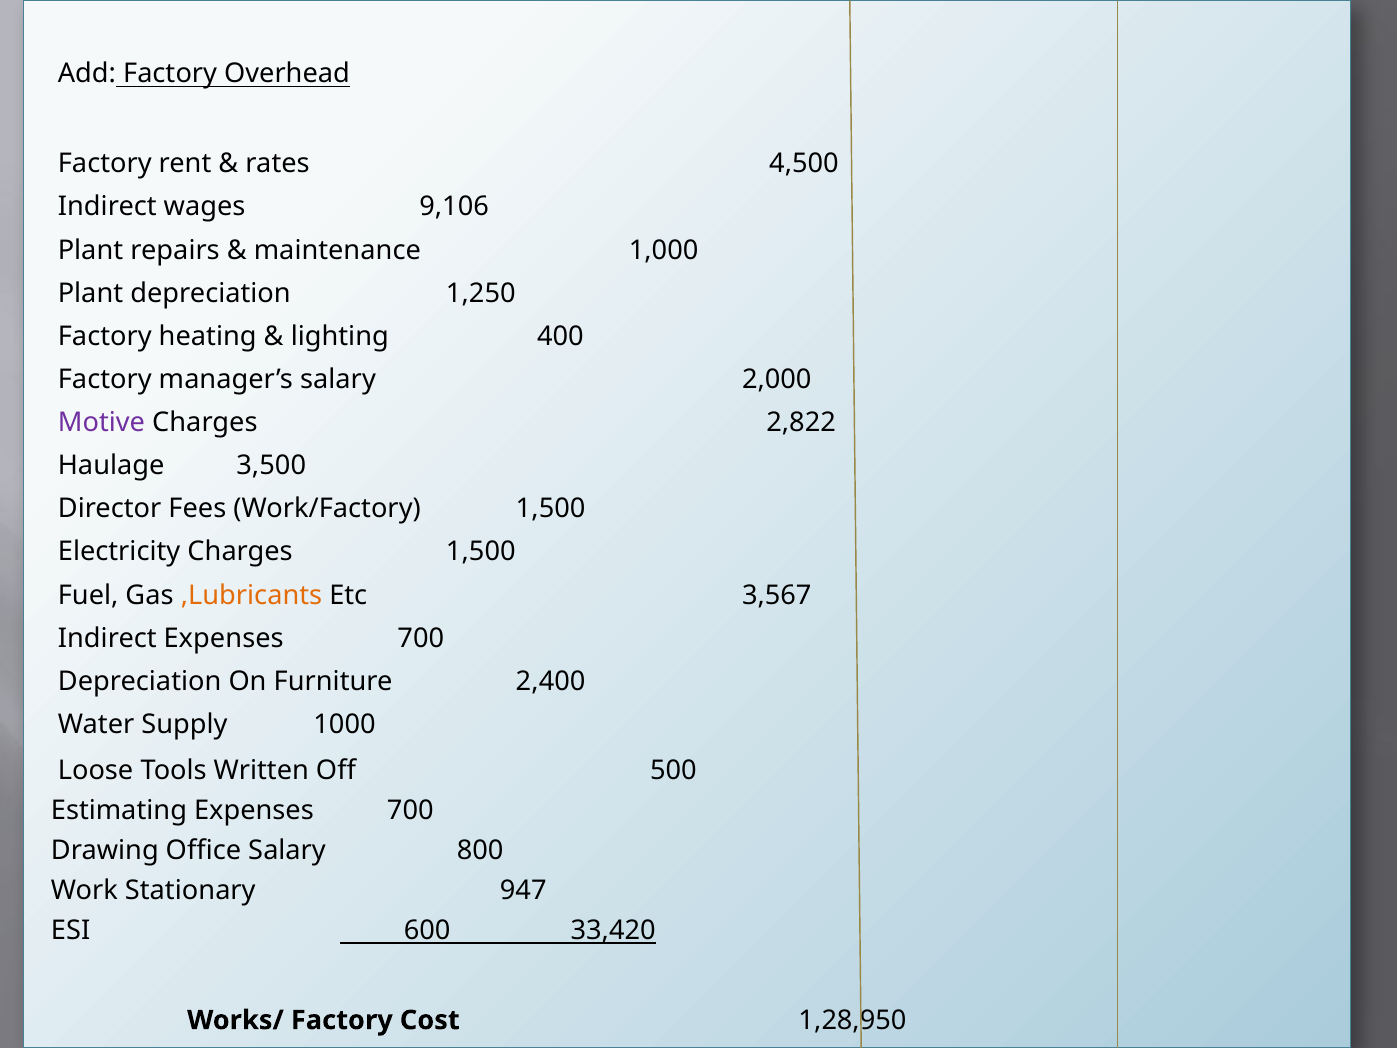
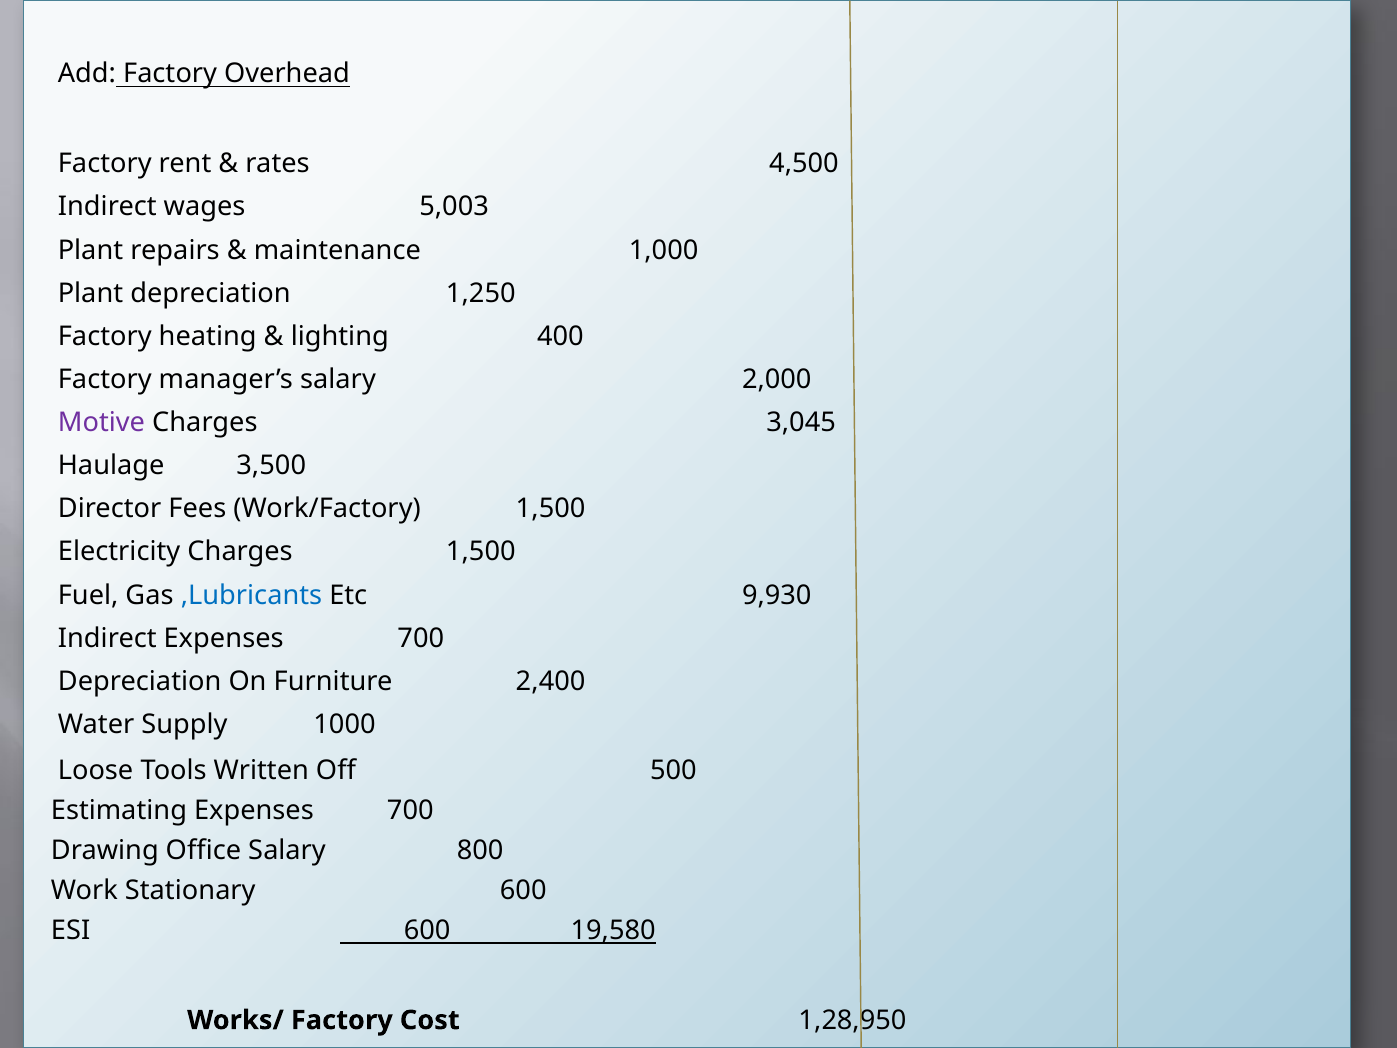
9,106: 9,106 -> 5,003
2,822: 2,822 -> 3,045
,Lubricants colour: orange -> blue
3,567: 3,567 -> 9,930
Stationary 947: 947 -> 600
33,420: 33,420 -> 19,580
